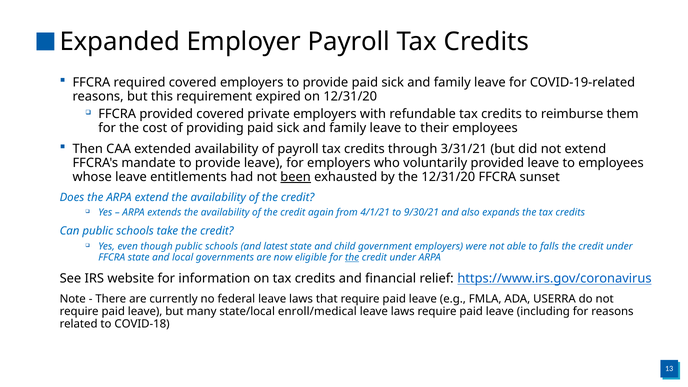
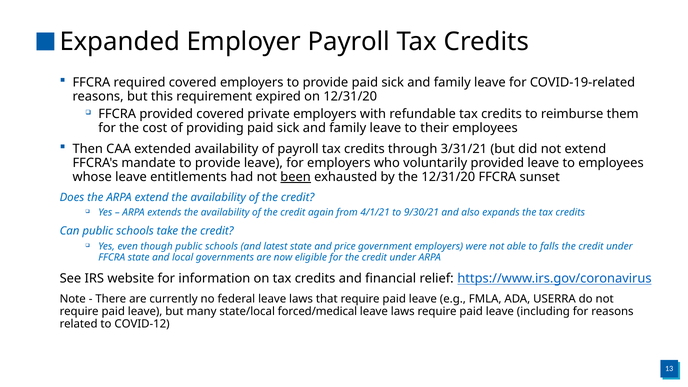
child: child -> price
the at (352, 257) underline: present -> none
enroll/medical: enroll/medical -> forced/medical
COVID-18: COVID-18 -> COVID-12
